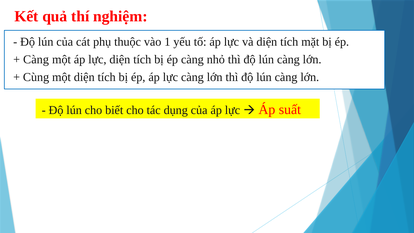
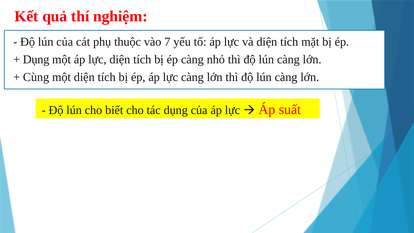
1: 1 -> 7
Càng at (36, 59): Càng -> Dụng
